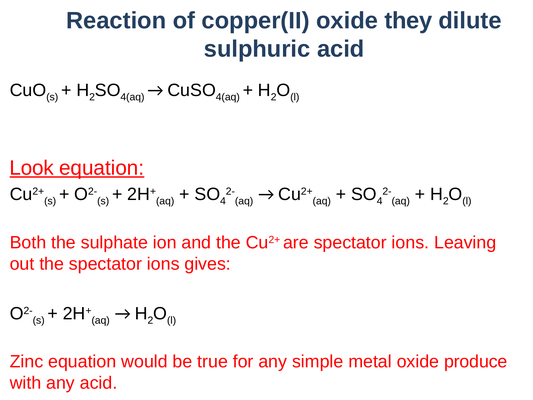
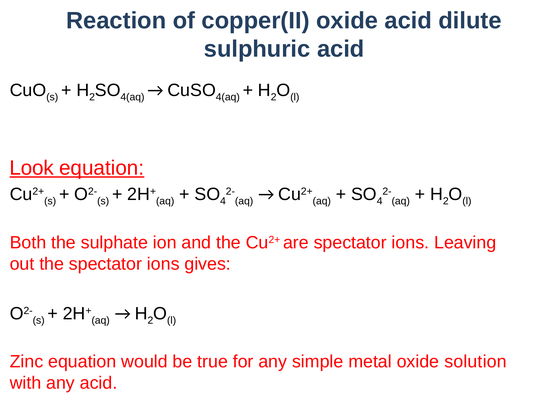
oxide they: they -> acid
produce: produce -> solution
